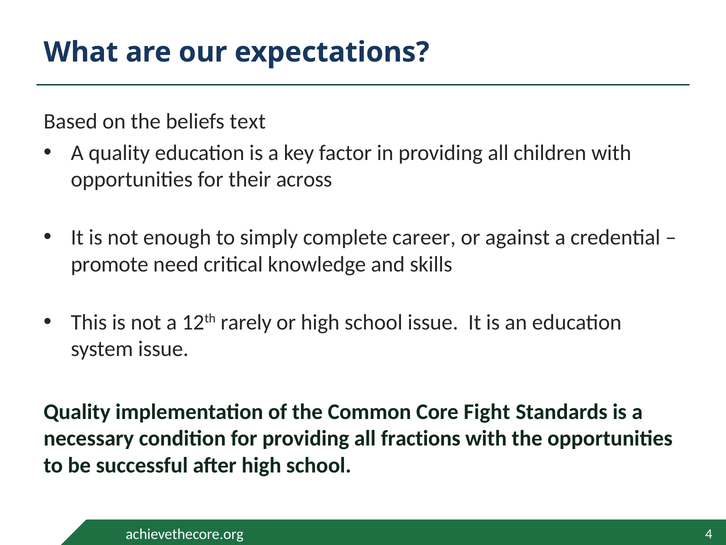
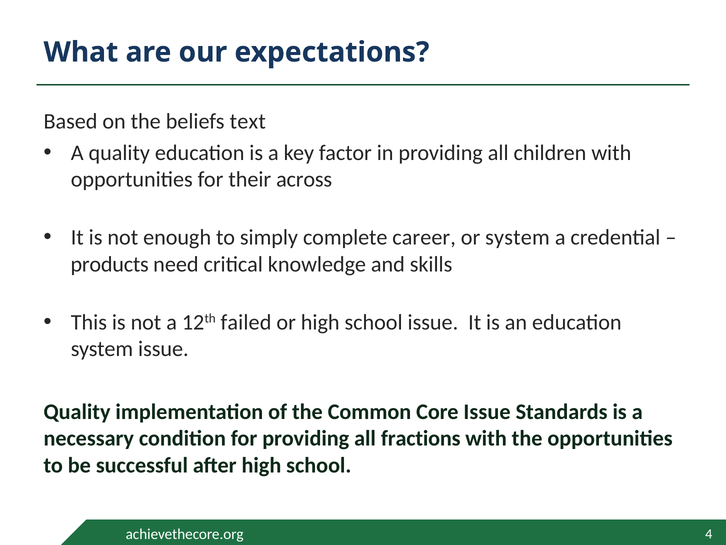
or against: against -> system
promote: promote -> products
rarely: rarely -> failed
Core Fight: Fight -> Issue
